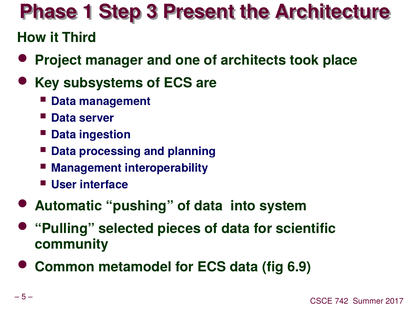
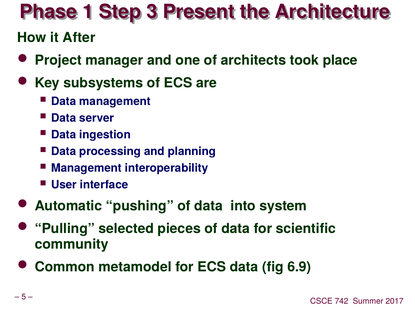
Third: Third -> After
